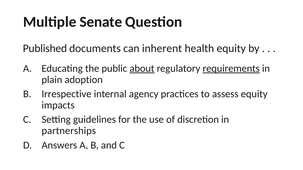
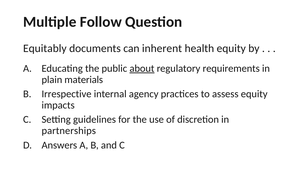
Senate: Senate -> Follow
Published: Published -> Equitably
requirements underline: present -> none
adoption: adoption -> materials
